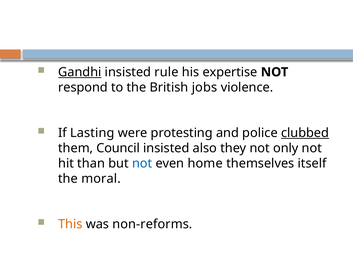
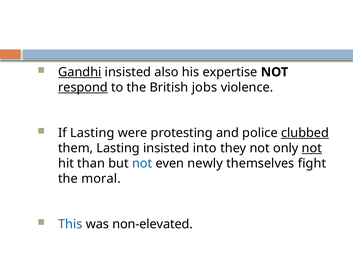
rule: rule -> also
respond underline: none -> present
them Council: Council -> Lasting
also: also -> into
not at (312, 148) underline: none -> present
home: home -> newly
itself: itself -> fight
This colour: orange -> blue
non-reforms: non-reforms -> non-elevated
